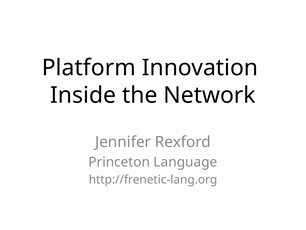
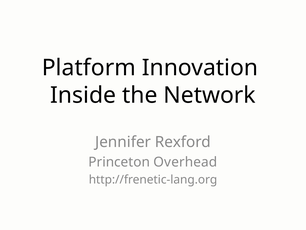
Language: Language -> Overhead
